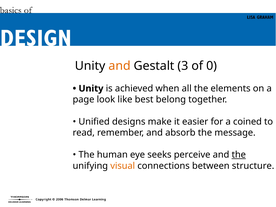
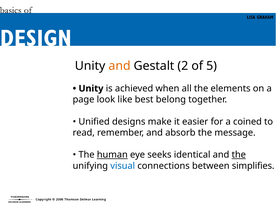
3: 3 -> 2
0: 0 -> 5
human underline: none -> present
perceive: perceive -> identical
visual colour: orange -> blue
structure: structure -> simplifies
